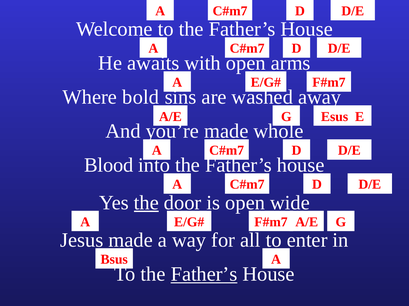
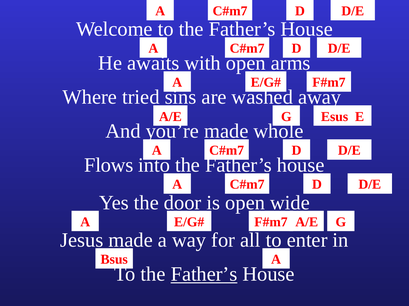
bold: bold -> tried
Blood: Blood -> Flows
the at (146, 203) underline: present -> none
